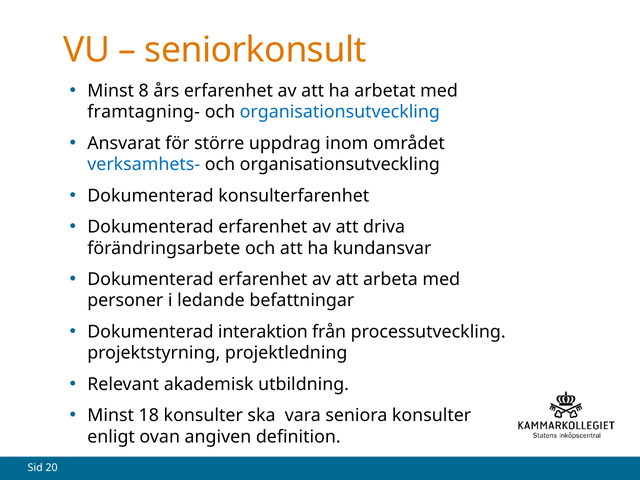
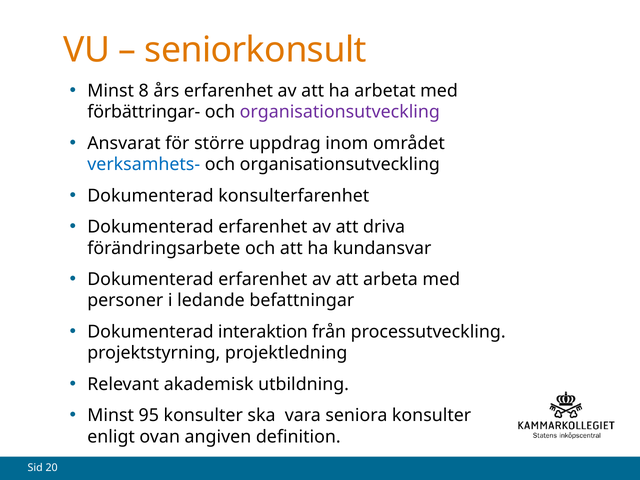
framtagning-: framtagning- -> förbättringar-
organisationsutveckling at (340, 112) colour: blue -> purple
18: 18 -> 95
